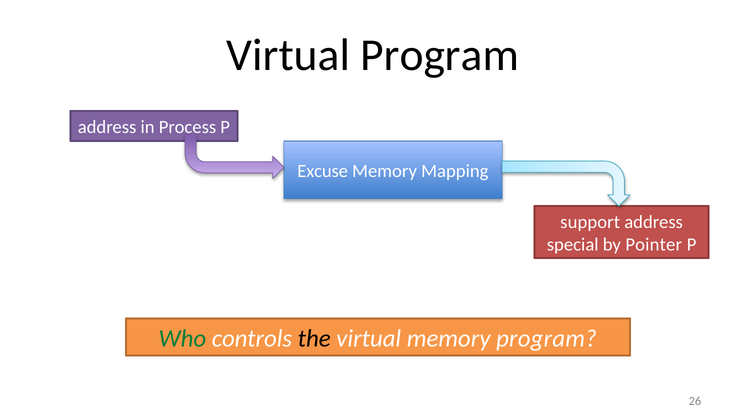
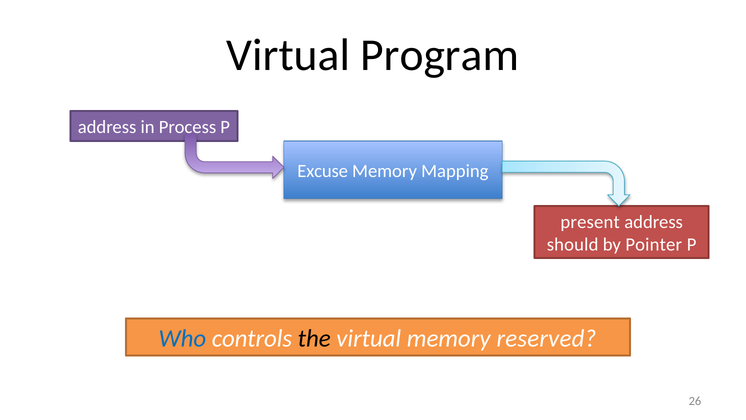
support: support -> present
special: special -> should
Who colour: green -> blue
memory program: program -> reserved
